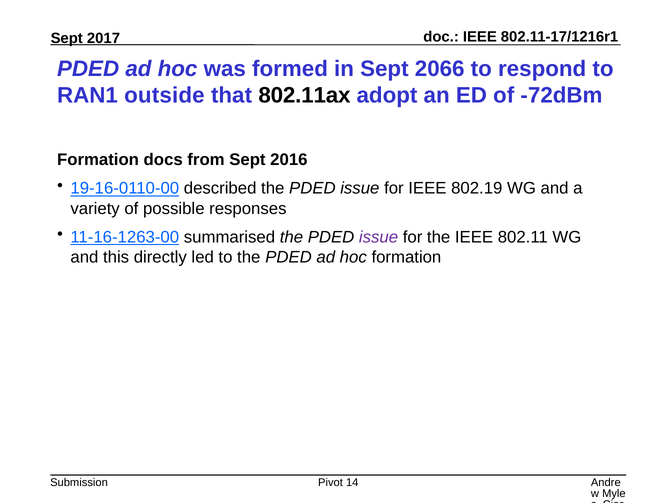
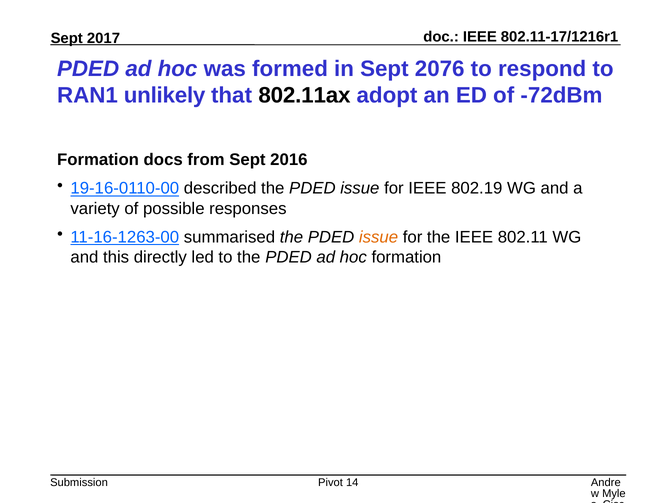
2066: 2066 -> 2076
outside: outside -> unlikely
issue at (379, 237) colour: purple -> orange
